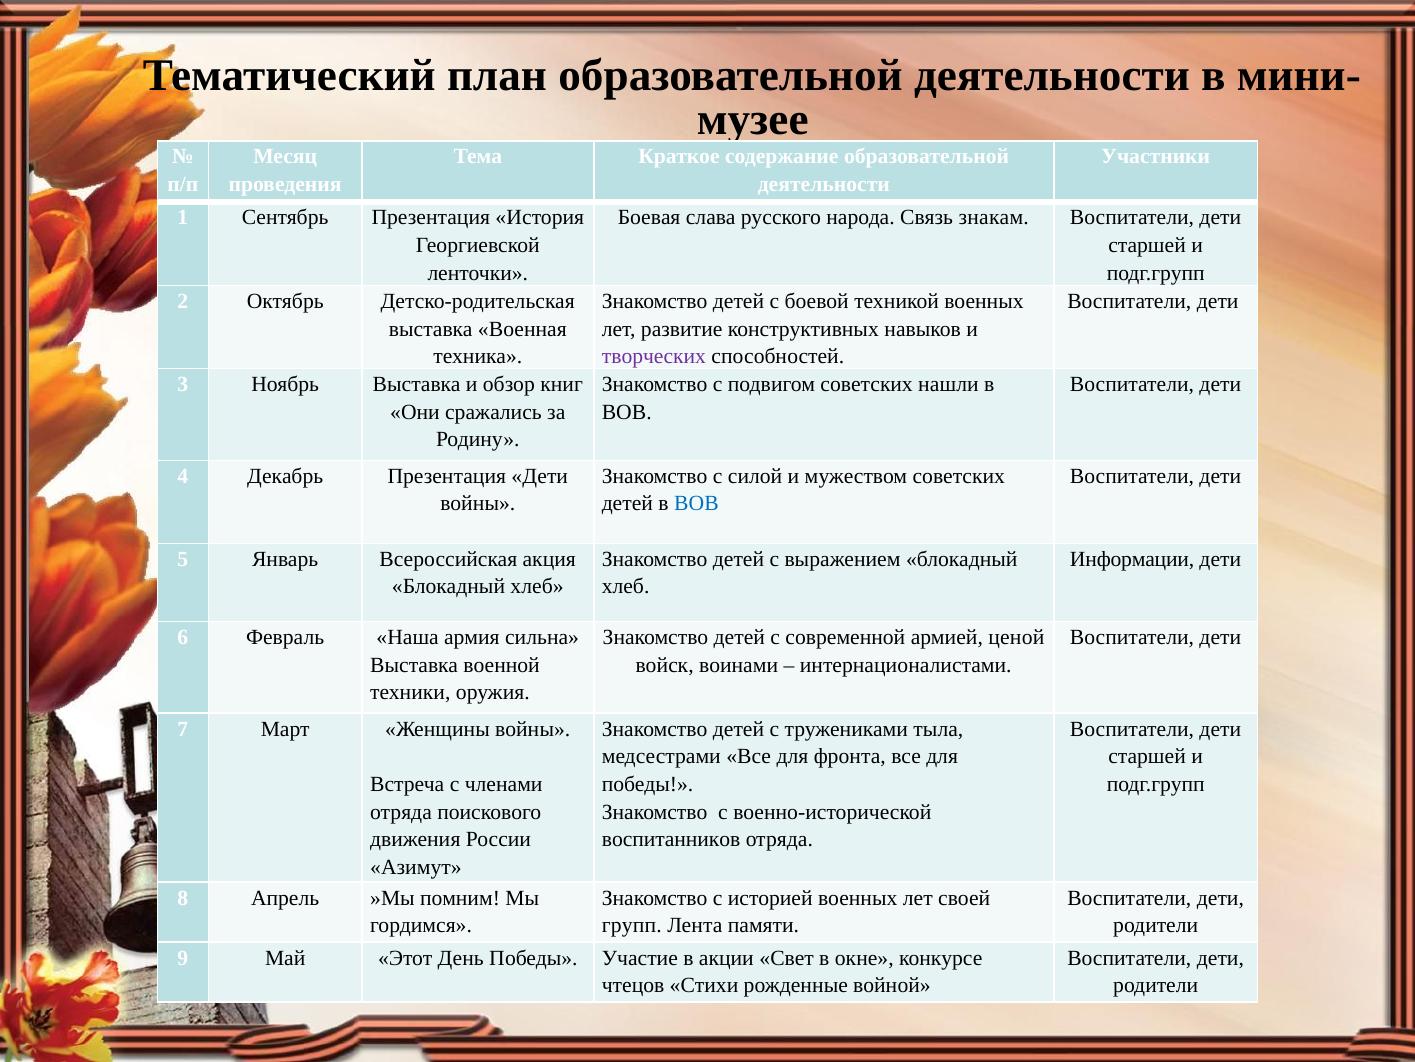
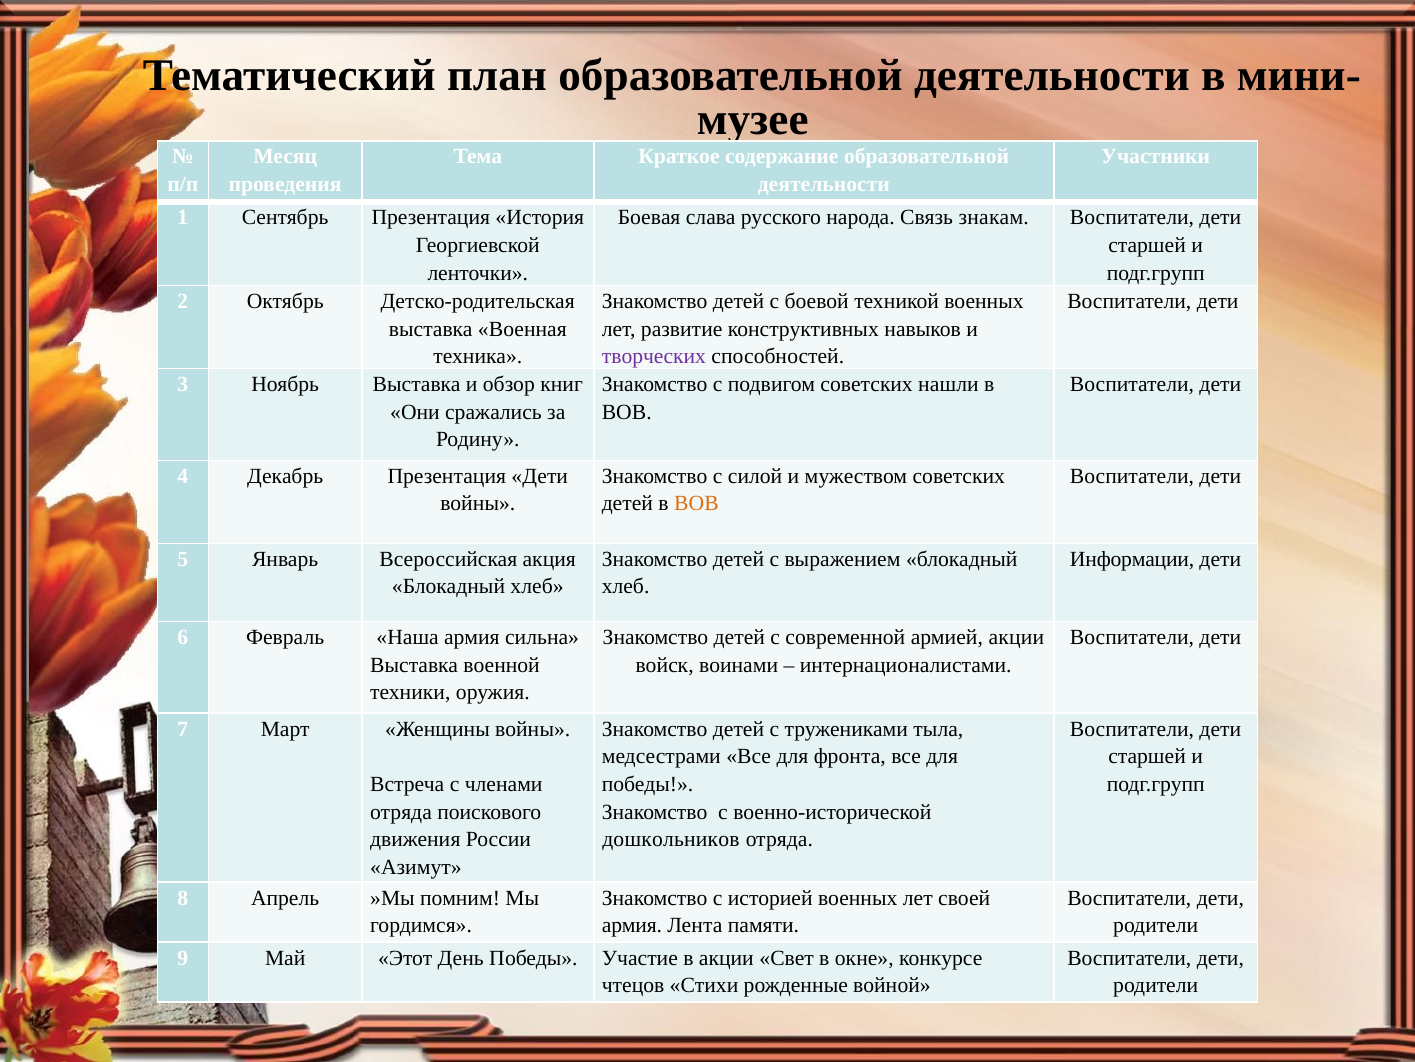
ВОВ at (696, 503) colour: blue -> orange
армией ценой: ценой -> акции
воспитанников: воспитанников -> дошкольников
групп at (632, 925): групп -> армия
